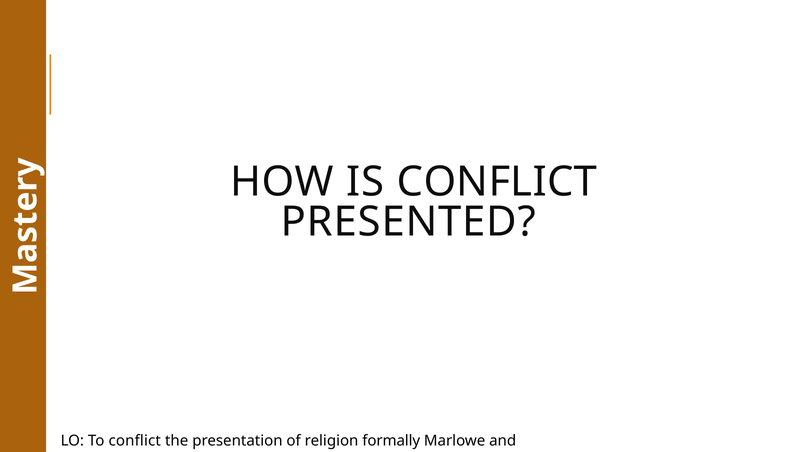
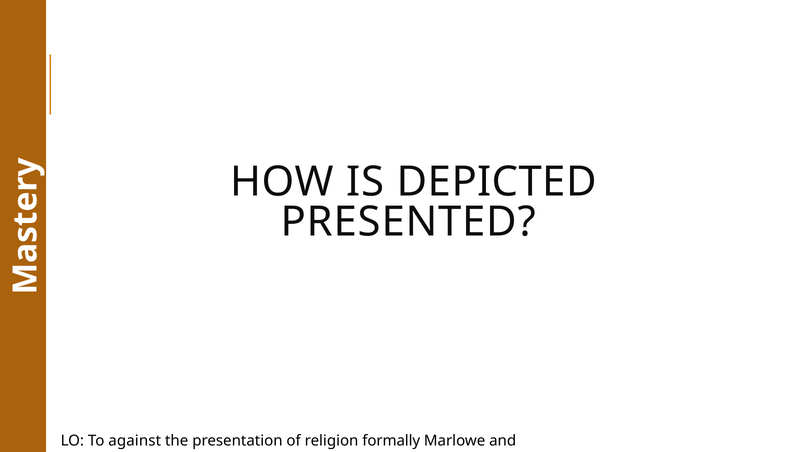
IS CONFLICT: CONFLICT -> DEPICTED
To conflict: conflict -> against
